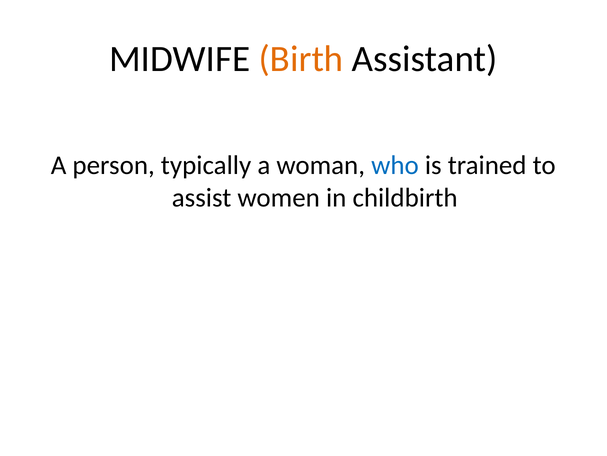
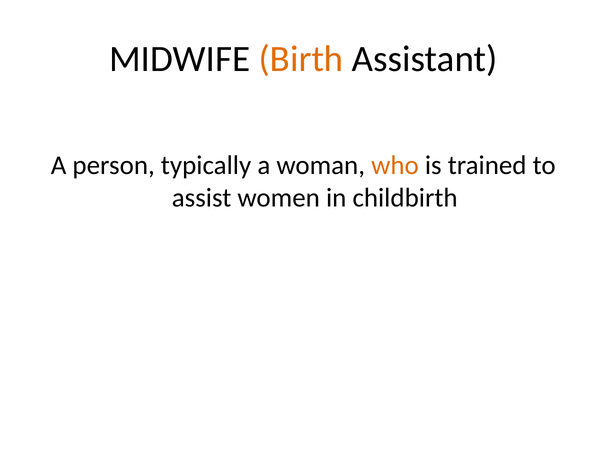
who colour: blue -> orange
